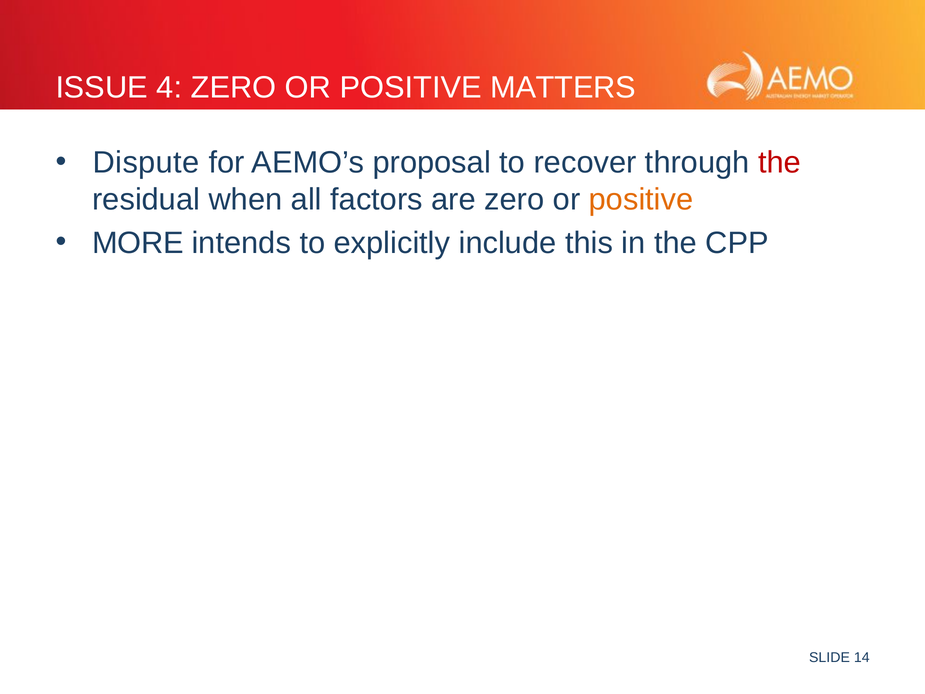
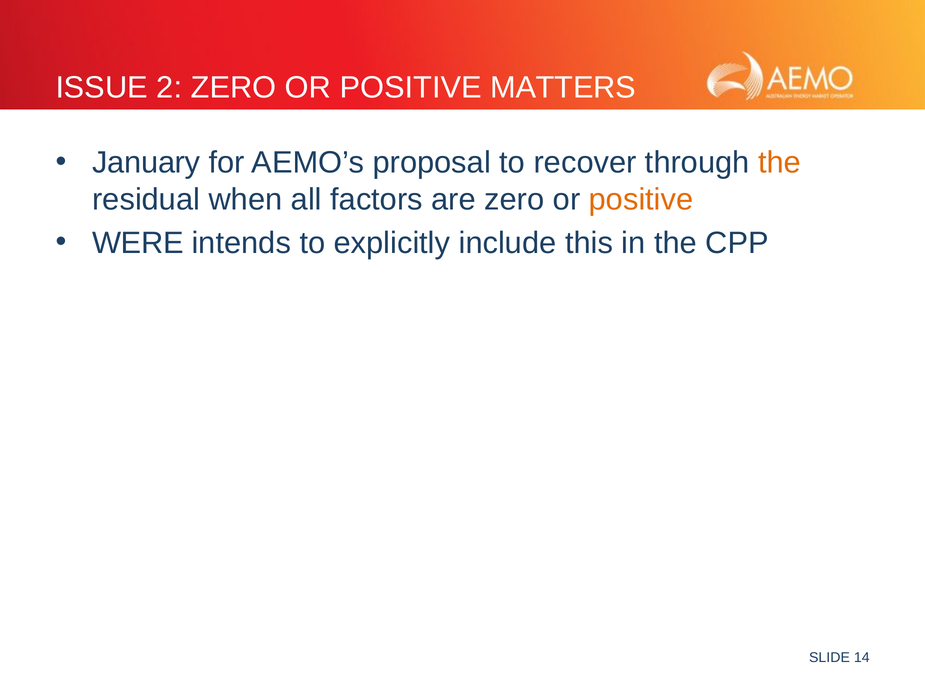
4: 4 -> 2
Dispute: Dispute -> January
the at (779, 163) colour: red -> orange
MORE: MORE -> WERE
